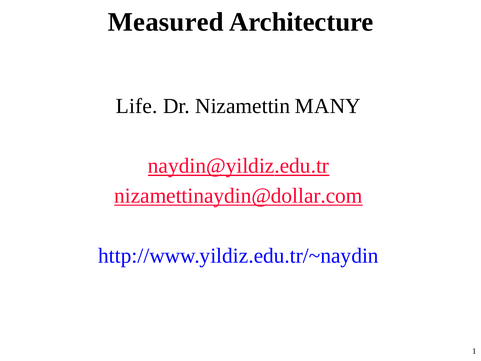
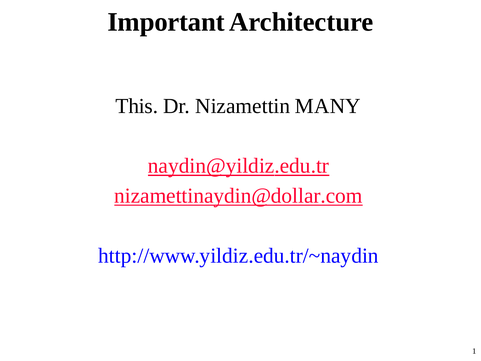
Measured: Measured -> Important
Life: Life -> This
